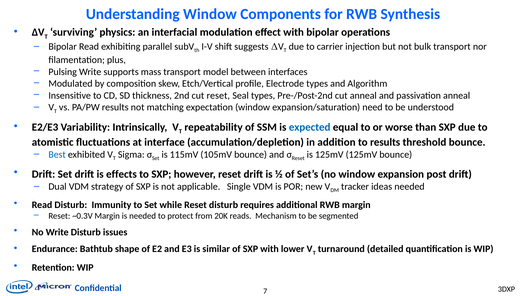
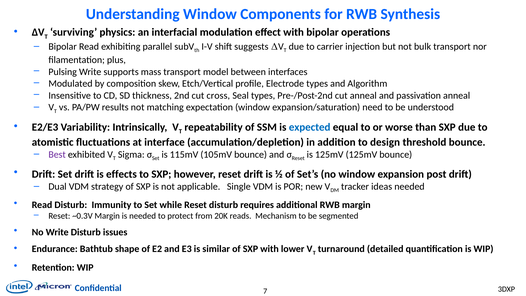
cut reset: reset -> cross
to results: results -> design
Best colour: blue -> purple
